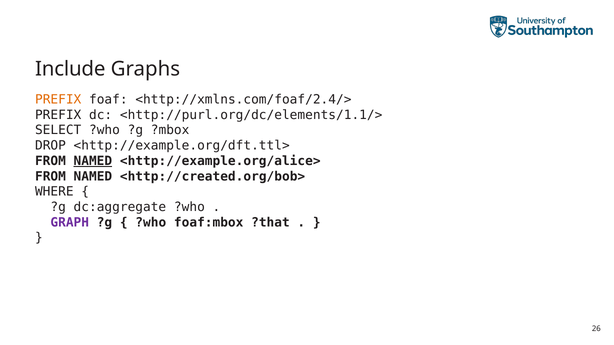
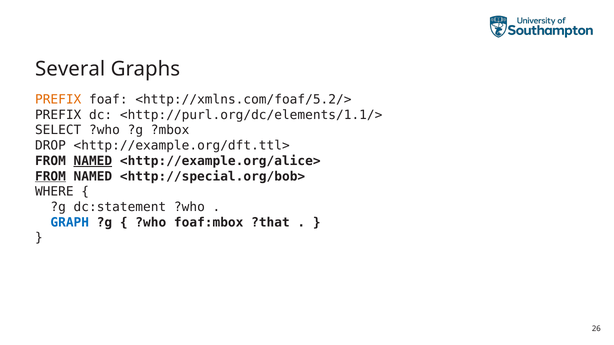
Include: Include -> Several
<http://xmlns.com/foaf/2.4/>: <http://xmlns.com/foaf/2.4/> -> <http://xmlns.com/foaf/5.2/>
FROM at (50, 176) underline: none -> present
<http://created.org/bob>: <http://created.org/bob> -> <http://special.org/bob>
dc:aggregate: dc:aggregate -> dc:statement
GRAPH colour: purple -> blue
